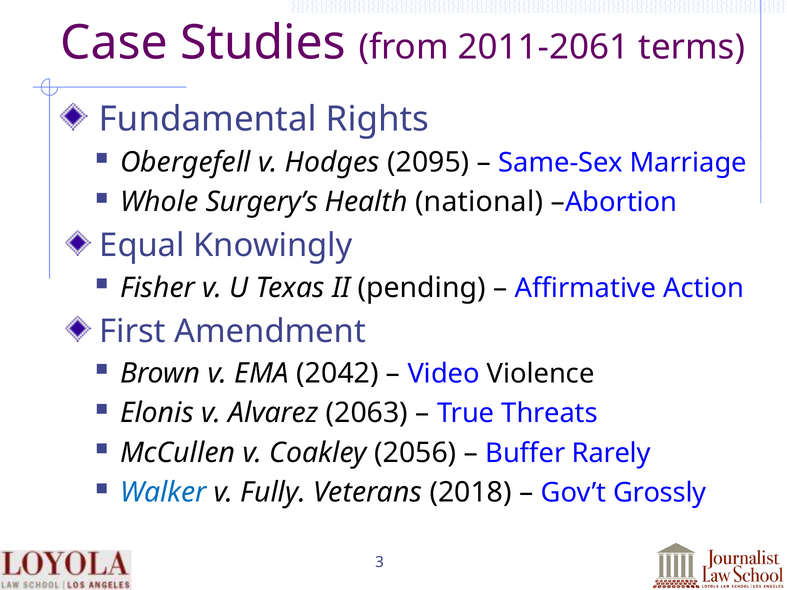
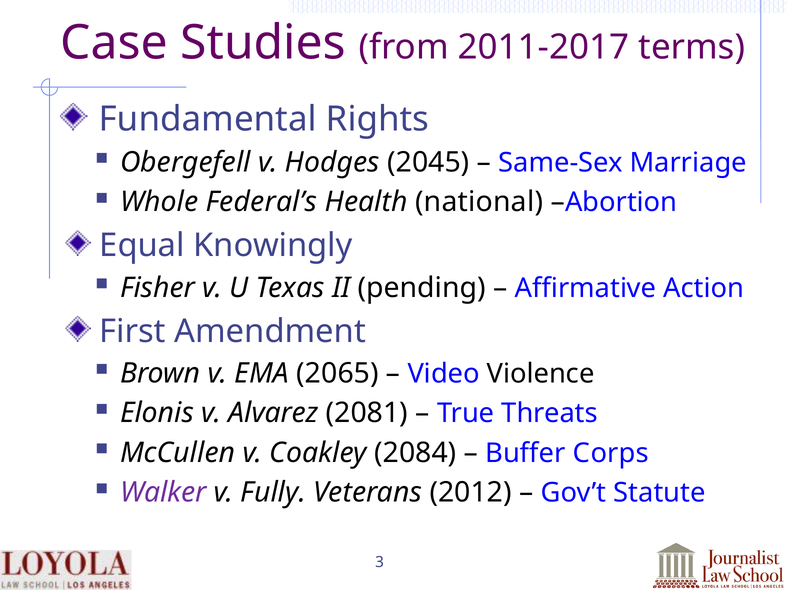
2011-2061: 2011-2061 -> 2011-2017
2095: 2095 -> 2045
Surgery’s: Surgery’s -> Federal’s
2042: 2042 -> 2065
2063: 2063 -> 2081
2056: 2056 -> 2084
Rarely: Rarely -> Corps
Walker colour: blue -> purple
2018: 2018 -> 2012
Grossly: Grossly -> Statute
